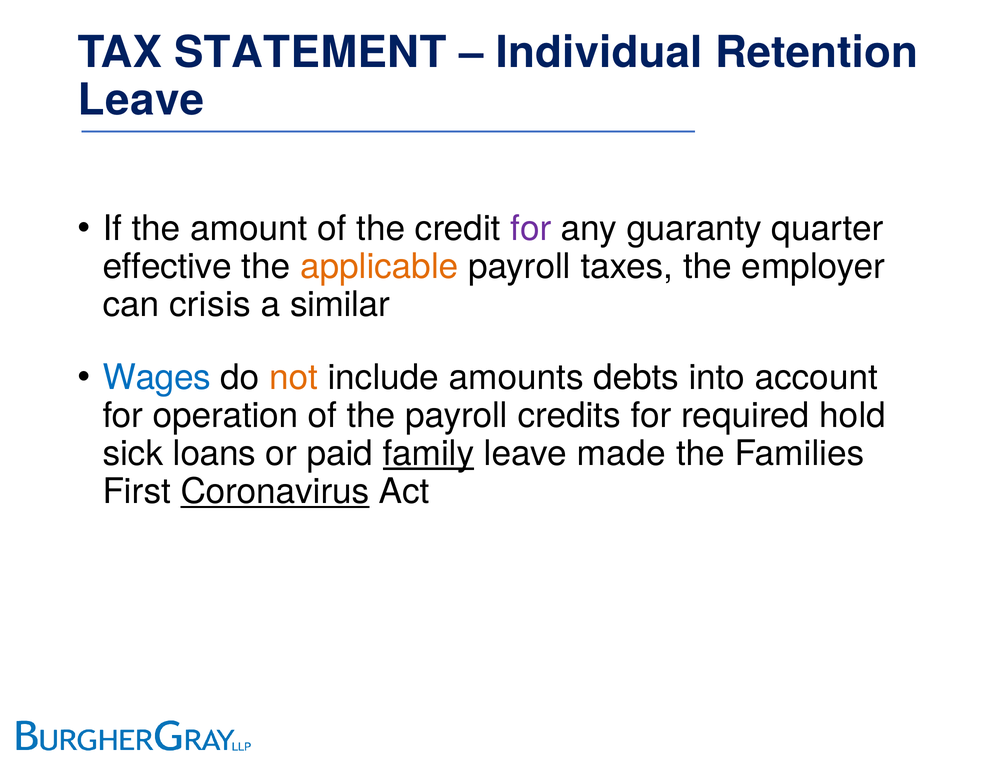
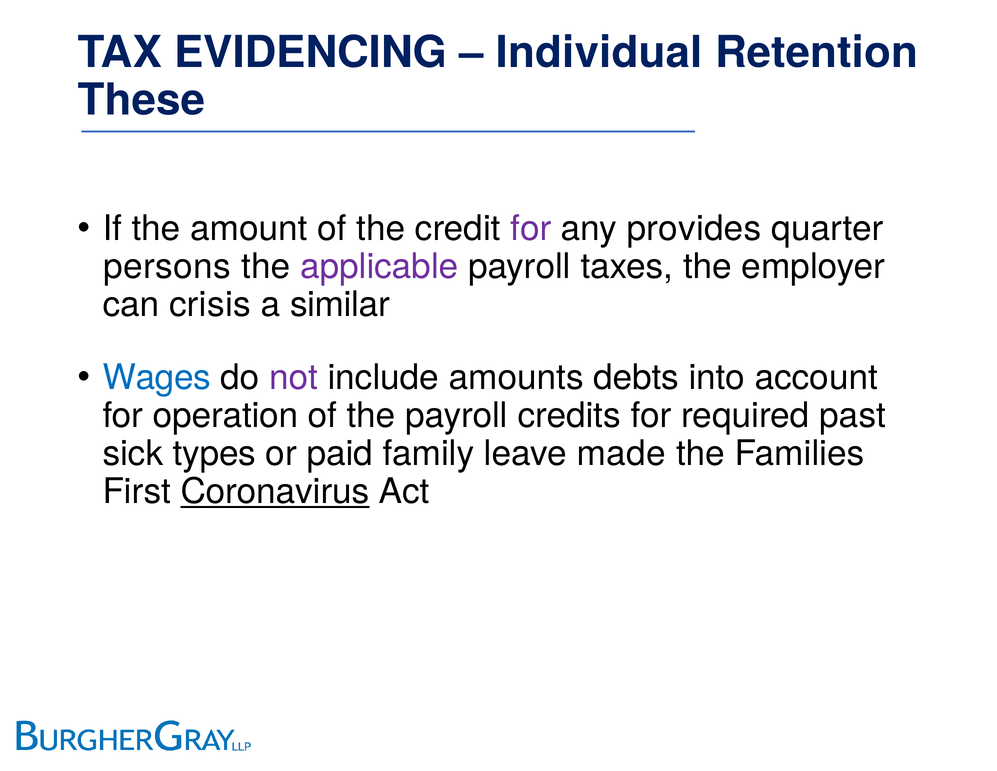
STATEMENT: STATEMENT -> EVIDENCING
Leave at (141, 100): Leave -> These
guaranty: guaranty -> provides
effective: effective -> persons
applicable colour: orange -> purple
not colour: orange -> purple
hold: hold -> past
loans: loans -> types
family underline: present -> none
